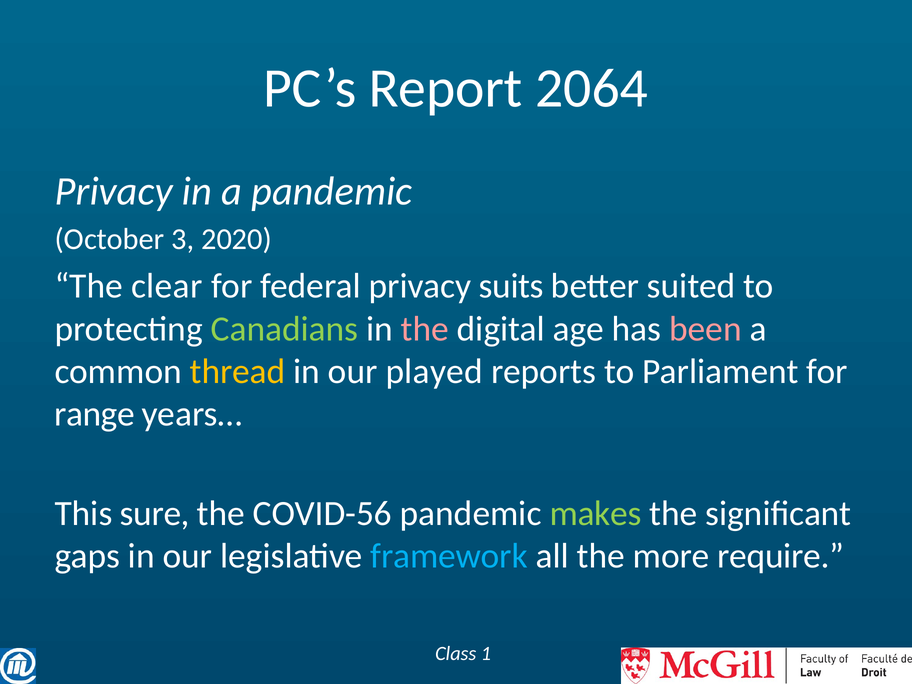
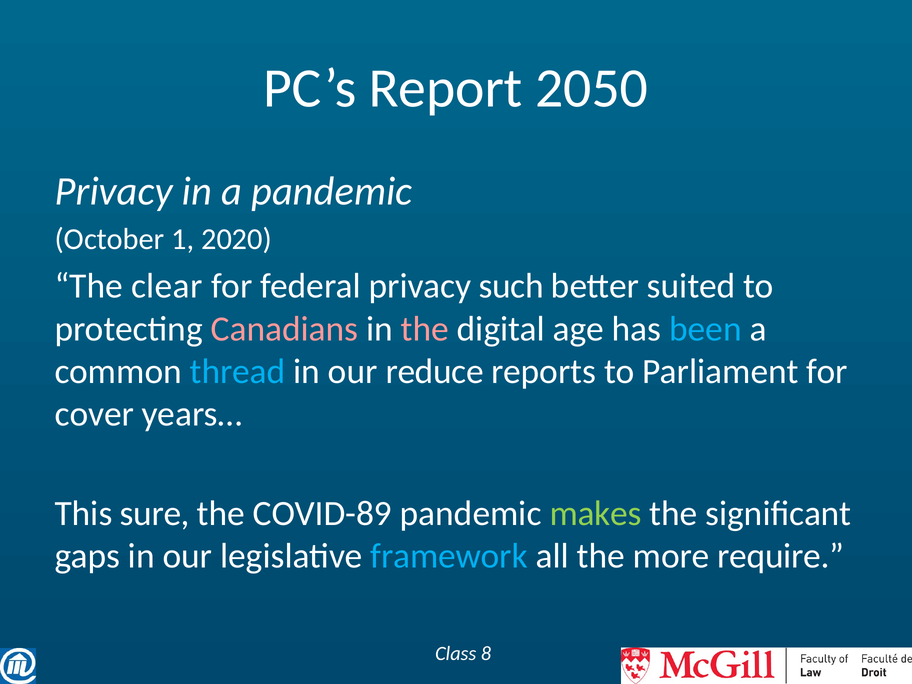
2064: 2064 -> 2050
3: 3 -> 1
suits: suits -> such
Canadians colour: light green -> pink
been colour: pink -> light blue
thread colour: yellow -> light blue
played: played -> reduce
range: range -> cover
COVID-56: COVID-56 -> COVID-89
1: 1 -> 8
